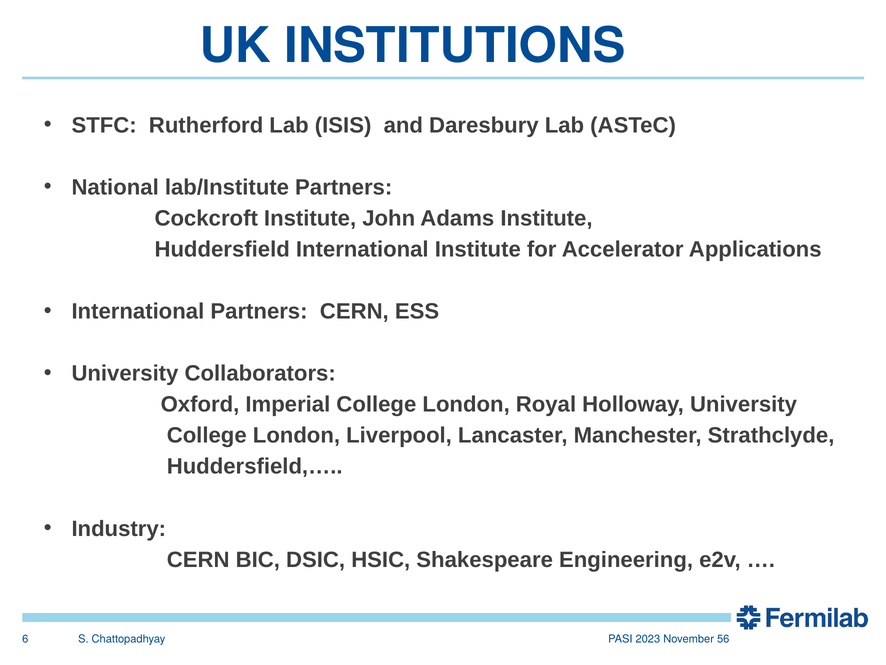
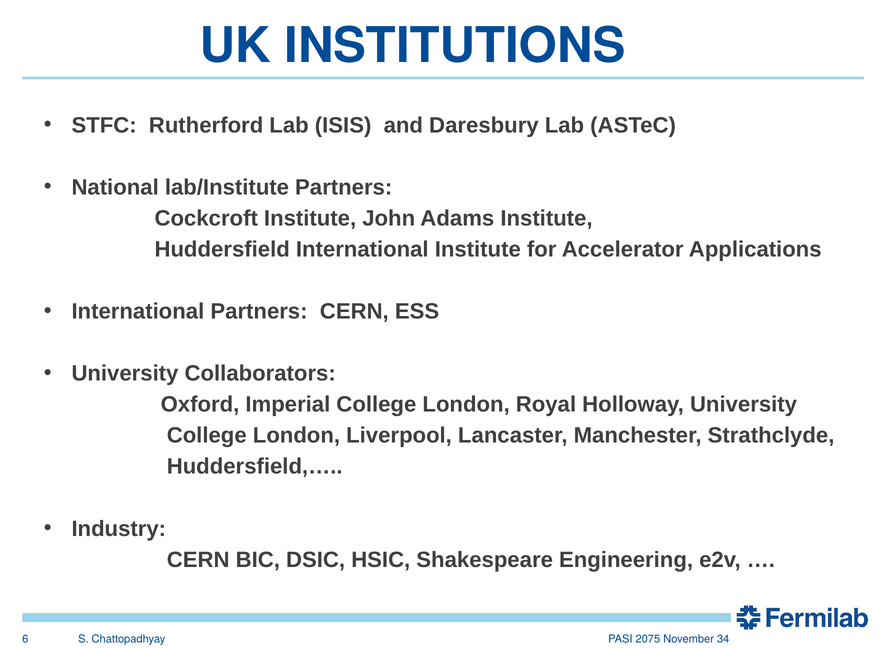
2023: 2023 -> 2075
56: 56 -> 34
